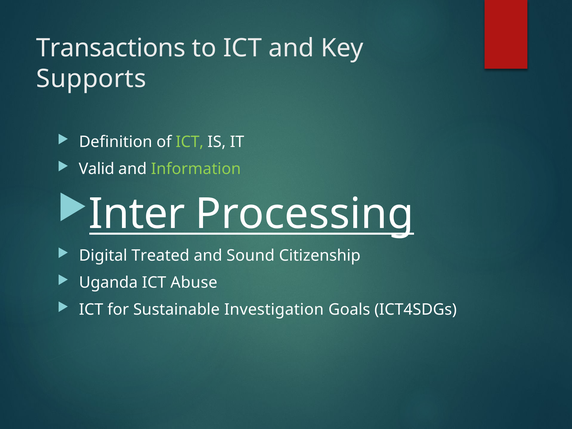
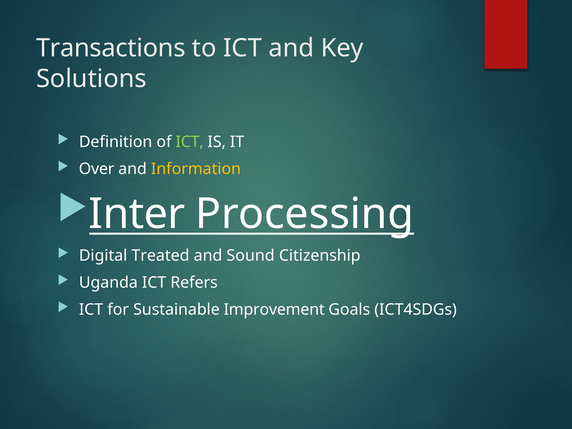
Supports: Supports -> Solutions
Valid: Valid -> Over
Information colour: light green -> yellow
Abuse: Abuse -> Refers
Investigation: Investigation -> Improvement
